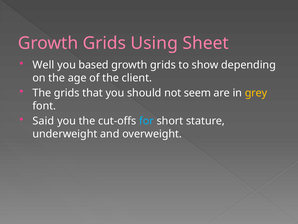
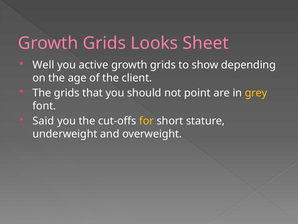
Using: Using -> Looks
based: based -> active
seem: seem -> point
for colour: light blue -> yellow
